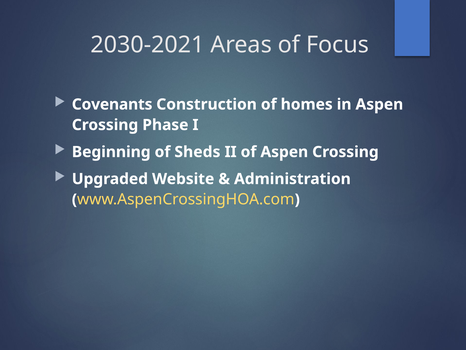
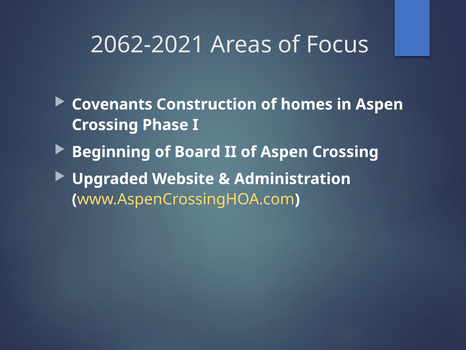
2030-2021: 2030-2021 -> 2062-2021
Sheds: Sheds -> Board
